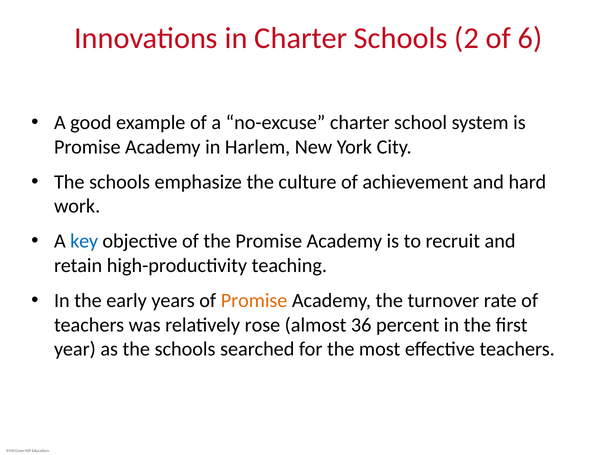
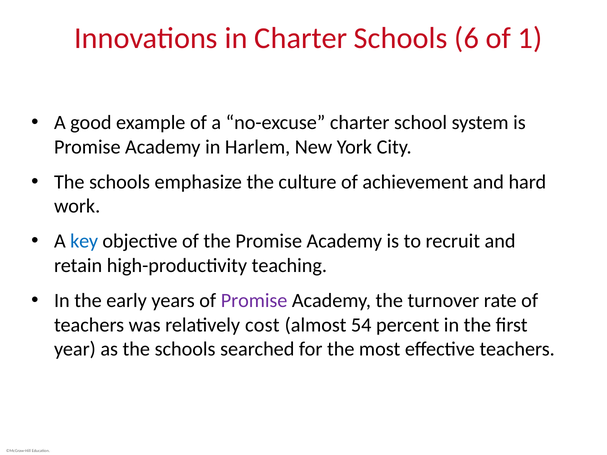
2: 2 -> 6
6: 6 -> 1
Promise at (254, 301) colour: orange -> purple
rose: rose -> cost
36: 36 -> 54
